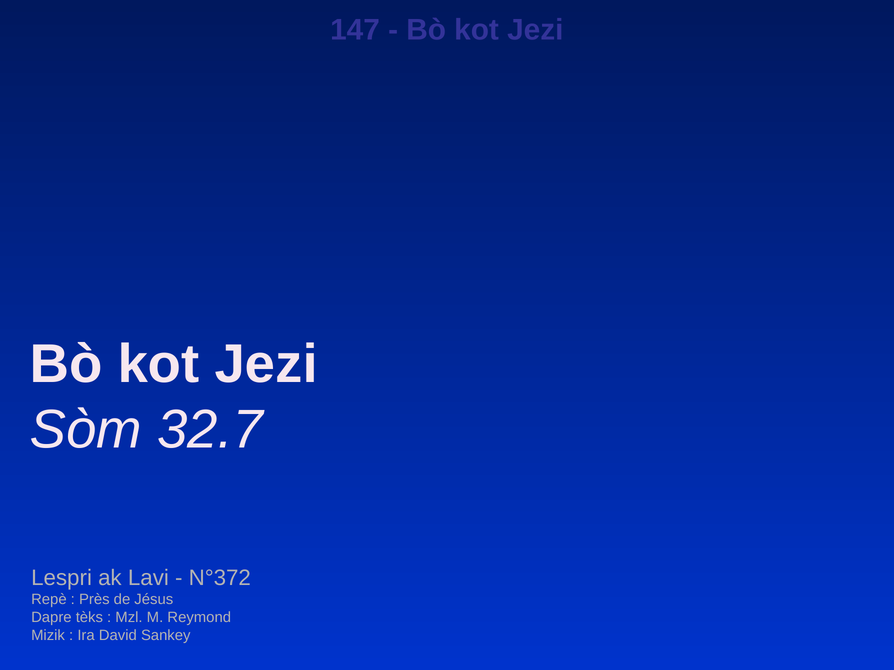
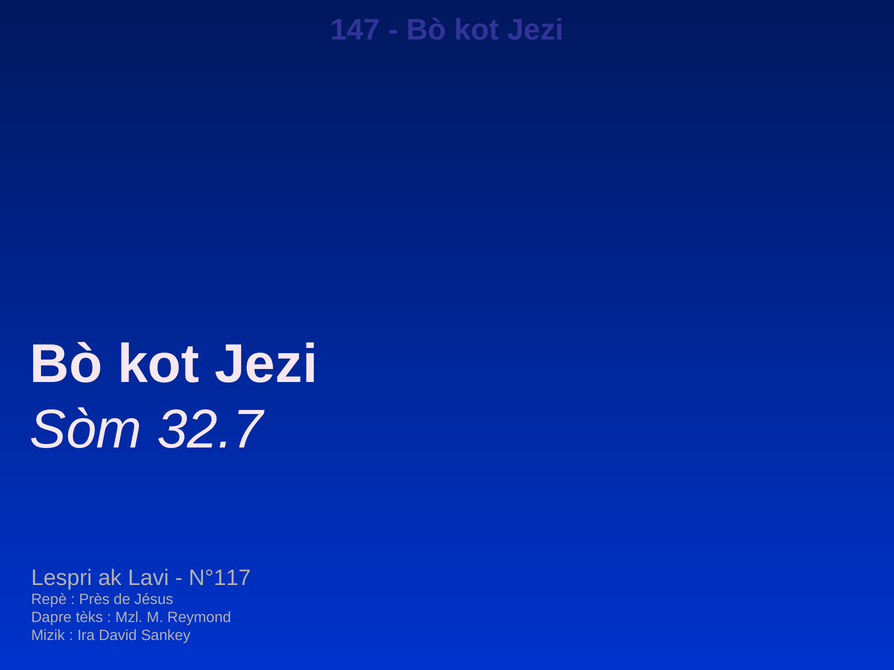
N°372: N°372 -> N°117
